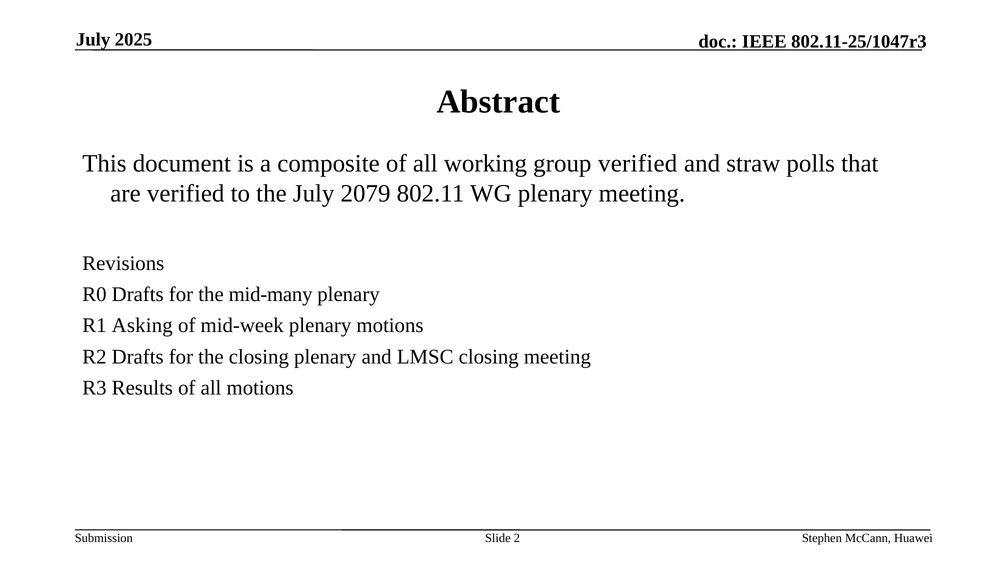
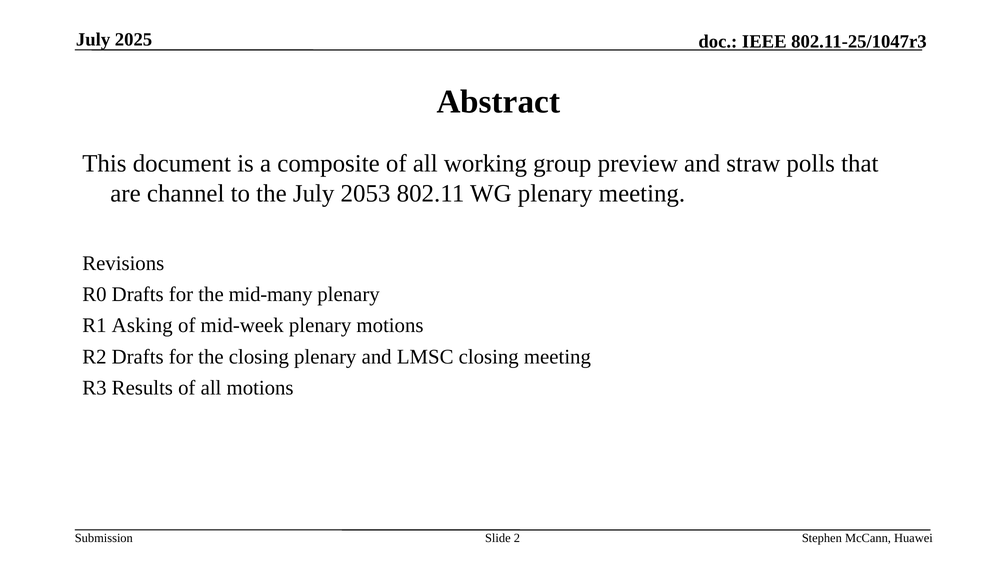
group verified: verified -> preview
are verified: verified -> channel
2079: 2079 -> 2053
